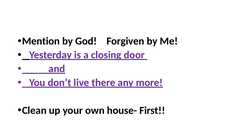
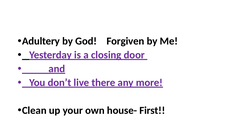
Mention: Mention -> Adultery
